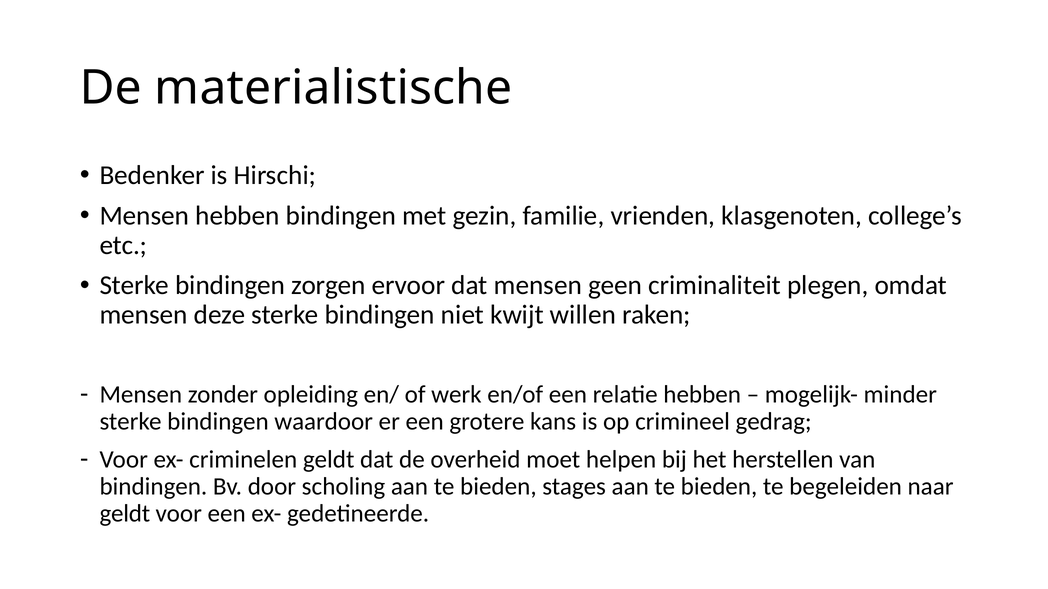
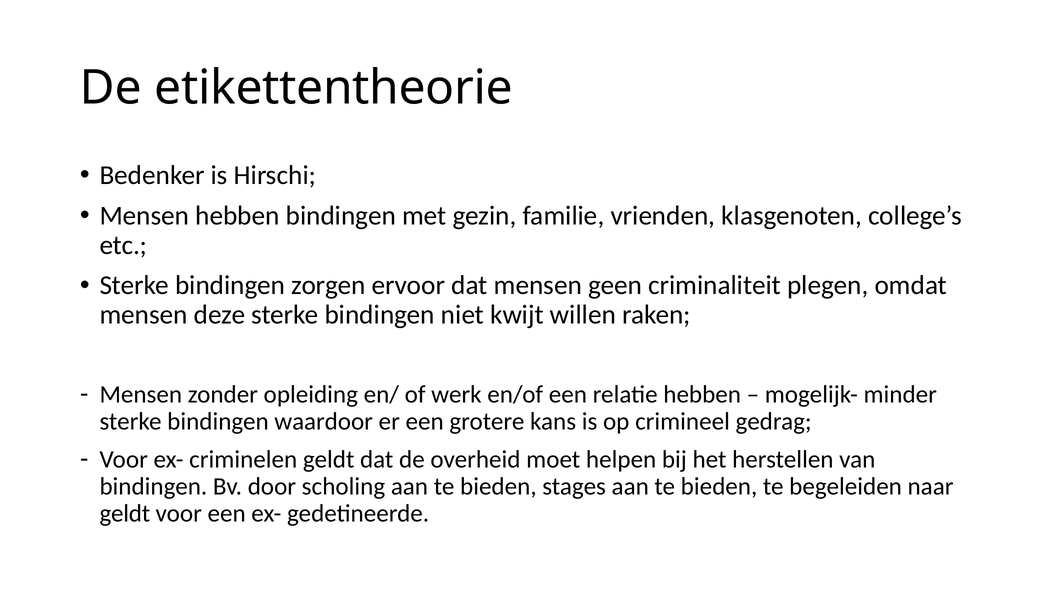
materialistische: materialistische -> etikettentheorie
